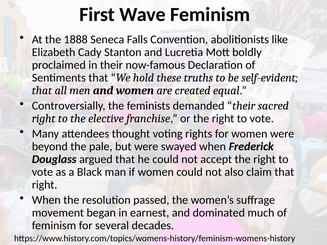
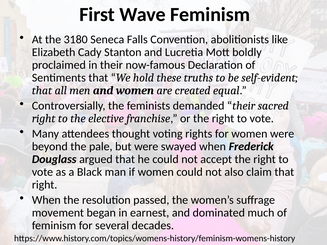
1888: 1888 -> 3180
